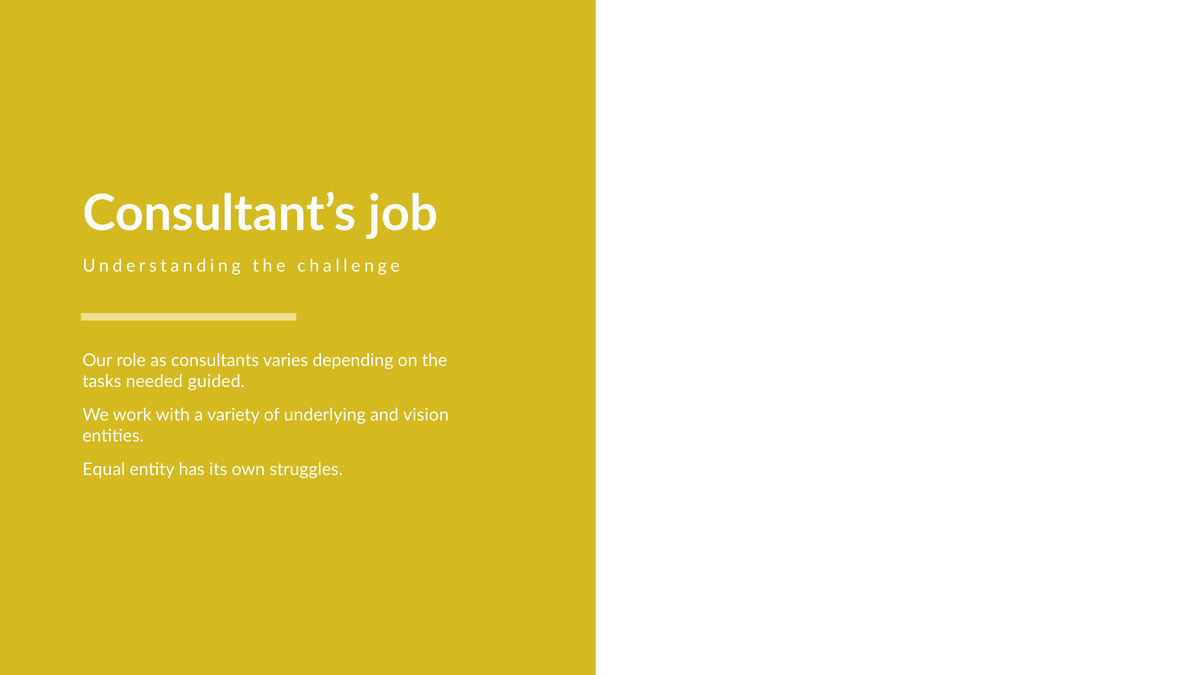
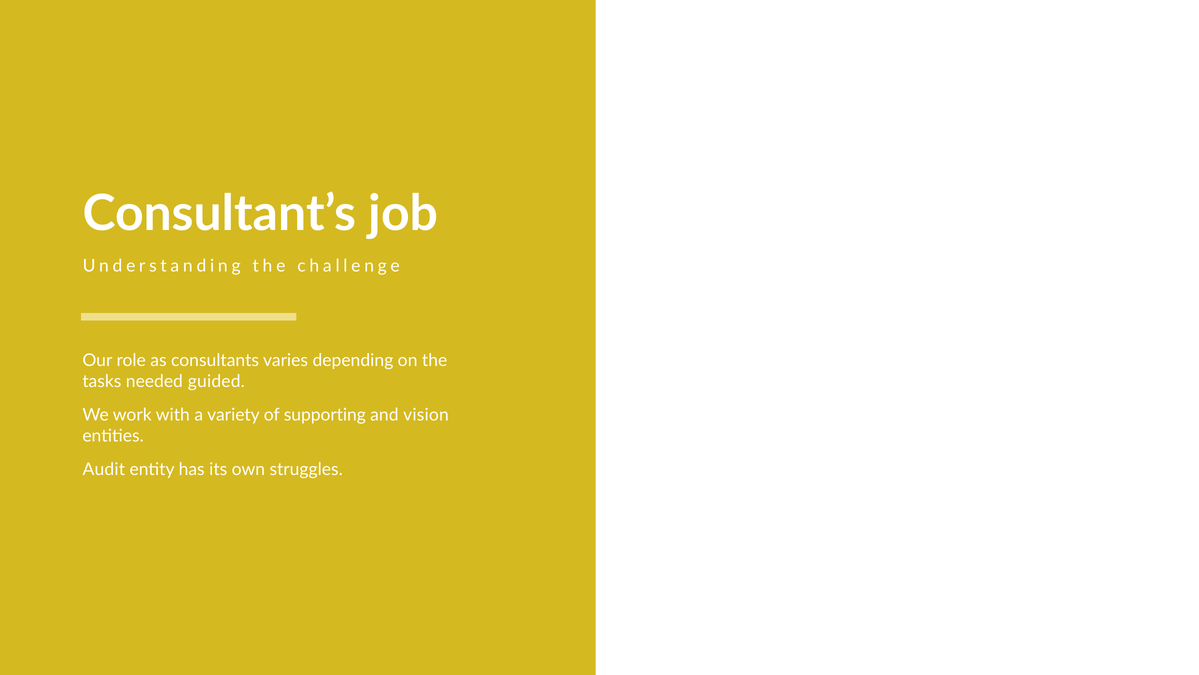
underlying: underlying -> supporting
Equal at (104, 469): Equal -> Audit
